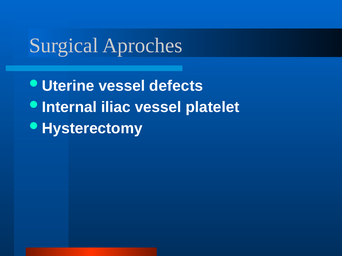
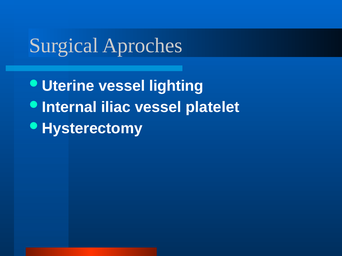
defects: defects -> lighting
